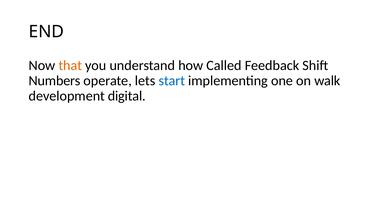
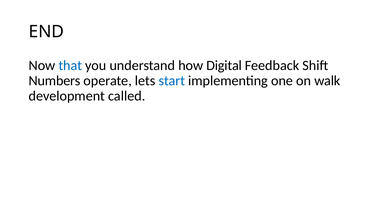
that colour: orange -> blue
Called: Called -> Digital
digital: digital -> called
